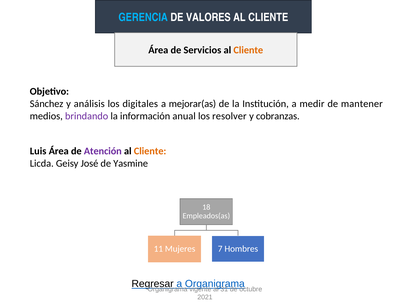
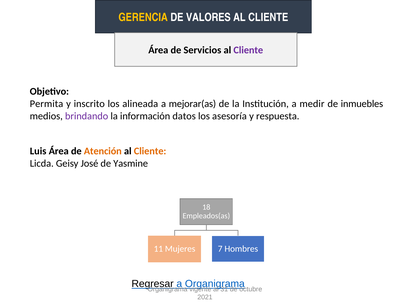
GERENCIA colour: light blue -> yellow
Cliente at (248, 50) colour: orange -> purple
Sánchez: Sánchez -> Permita
análisis: análisis -> inscrito
digitales: digitales -> alineada
mantener: mantener -> inmuebles
anual: anual -> datos
resolver: resolver -> asesoría
cobranzas: cobranzas -> respuesta
Atención colour: purple -> orange
